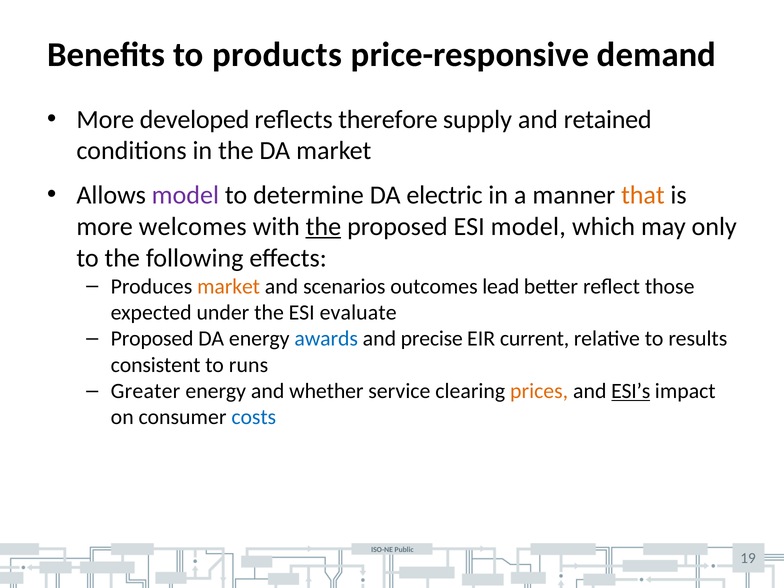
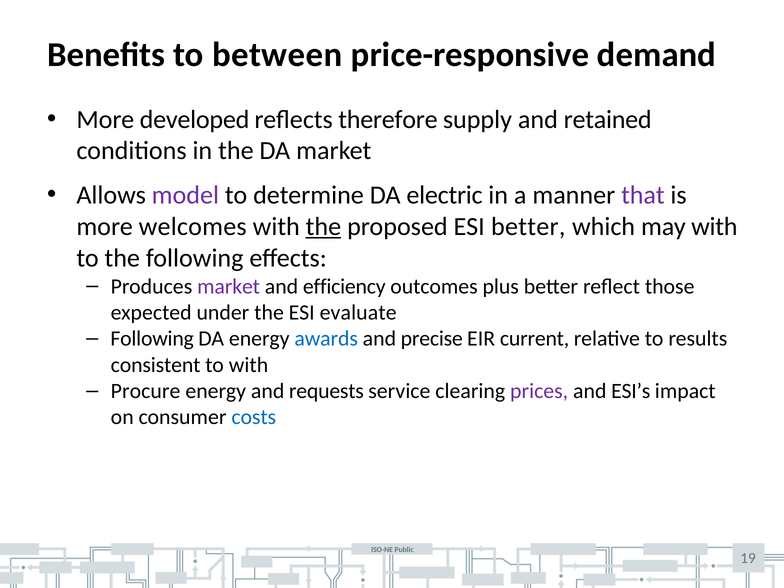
products: products -> between
that colour: orange -> purple
ESI model: model -> better
may only: only -> with
market at (229, 286) colour: orange -> purple
scenarios: scenarios -> efficiency
lead: lead -> plus
Proposed at (152, 339): Proposed -> Following
to runs: runs -> with
Greater: Greater -> Procure
whether: whether -> requests
prices colour: orange -> purple
ESI’s underline: present -> none
